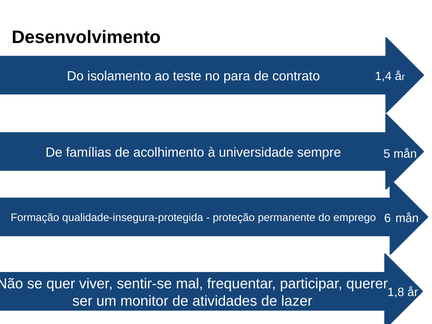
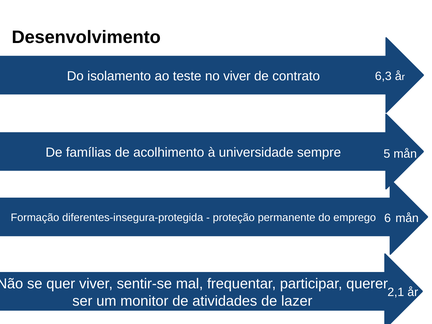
no para: para -> viver
1,4: 1,4 -> 6,3
qualidade-insegura-protegida: qualidade-insegura-protegida -> diferentes-insegura-protegida
1,8: 1,8 -> 2,1
